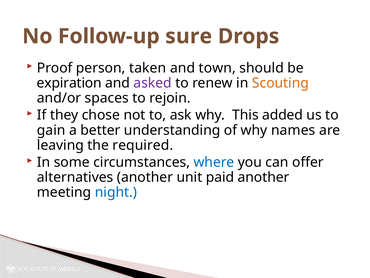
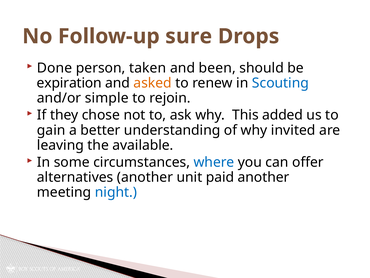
Proof: Proof -> Done
town: town -> been
asked colour: purple -> orange
Scouting colour: orange -> blue
spaces: spaces -> simple
names: names -> invited
required: required -> available
